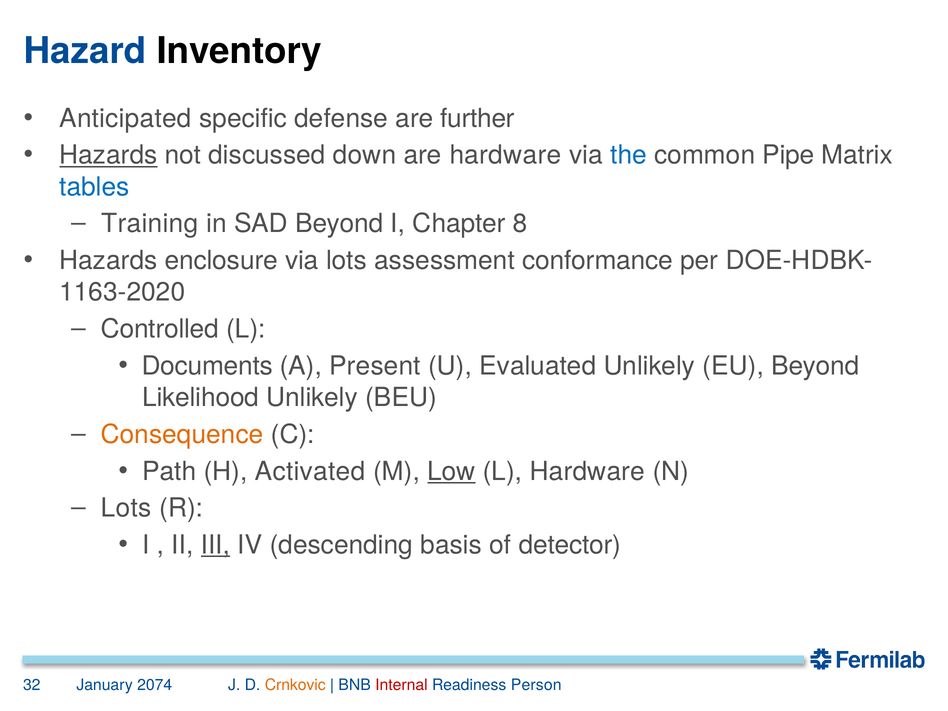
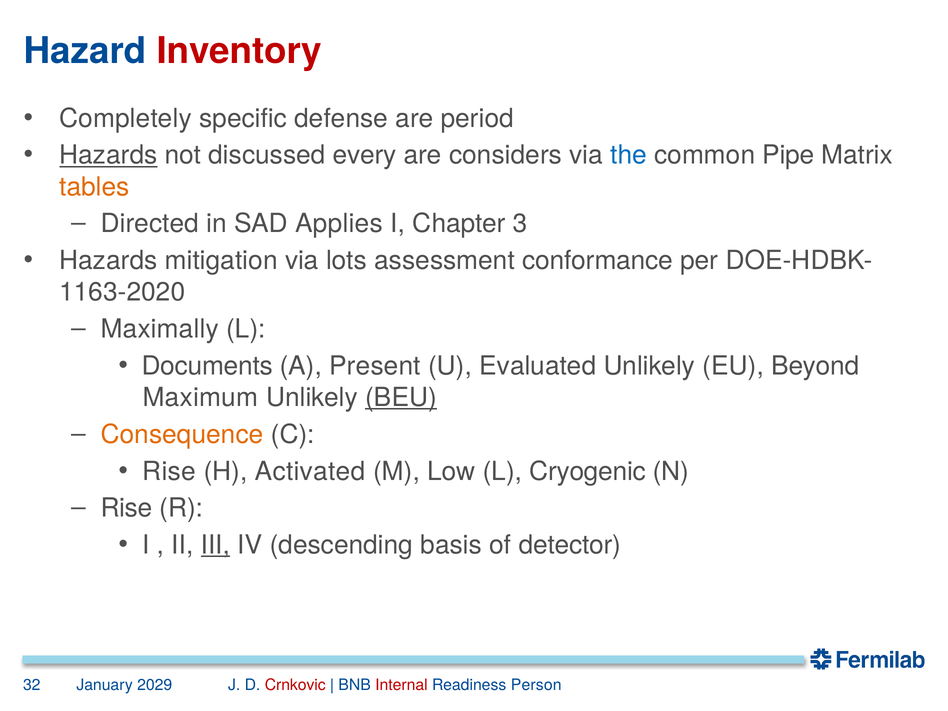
Inventory colour: black -> red
Anticipated: Anticipated -> Completely
further: further -> period
down: down -> every
are hardware: hardware -> considers
tables colour: blue -> orange
Training: Training -> Directed
SAD Beyond: Beyond -> Applies
8: 8 -> 3
enclosure: enclosure -> mitigation
Controlled: Controlled -> Maximally
Likelihood: Likelihood -> Maximum
BEU underline: none -> present
Path at (169, 471): Path -> Rise
Low underline: present -> none
L Hardware: Hardware -> Cryogenic
Lots at (126, 508): Lots -> Rise
2074: 2074 -> 2029
Crnkovic colour: orange -> red
